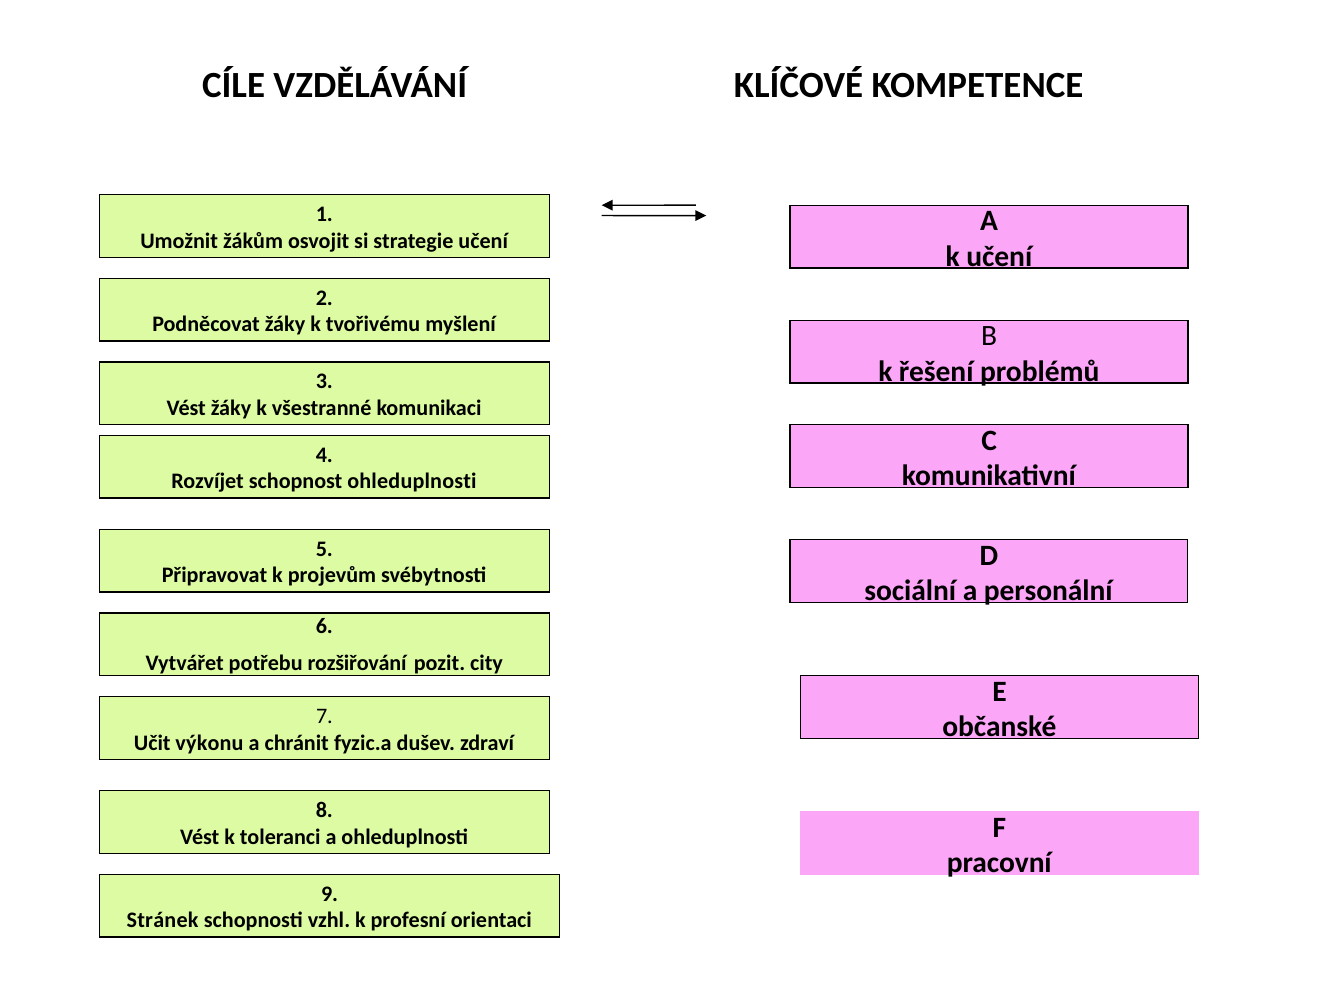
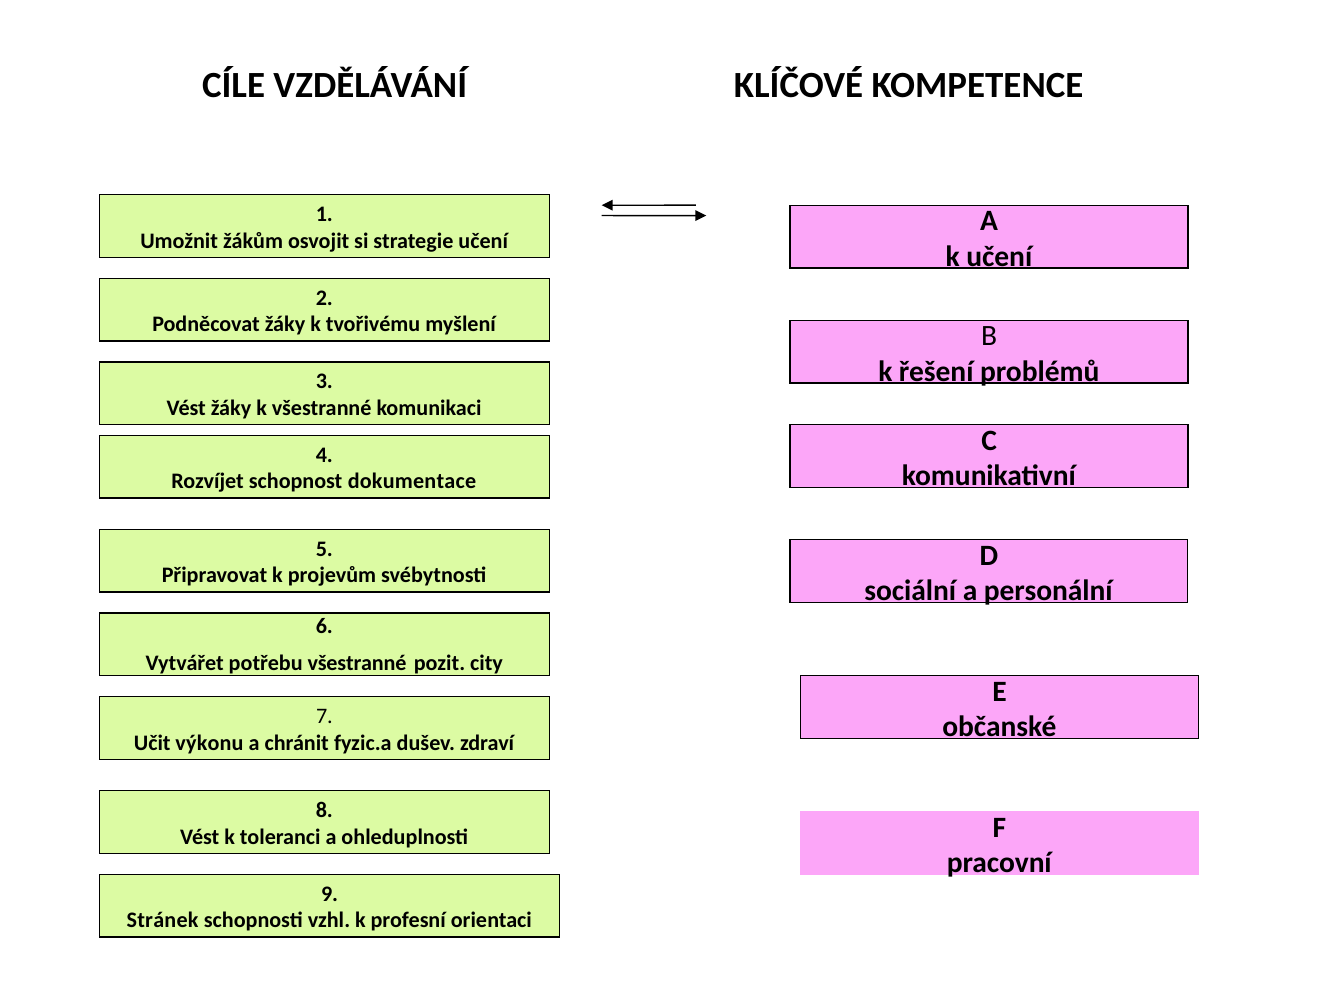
schopnost ohleduplnosti: ohleduplnosti -> dokumentace
potřebu rozšiřování: rozšiřování -> všestranné
